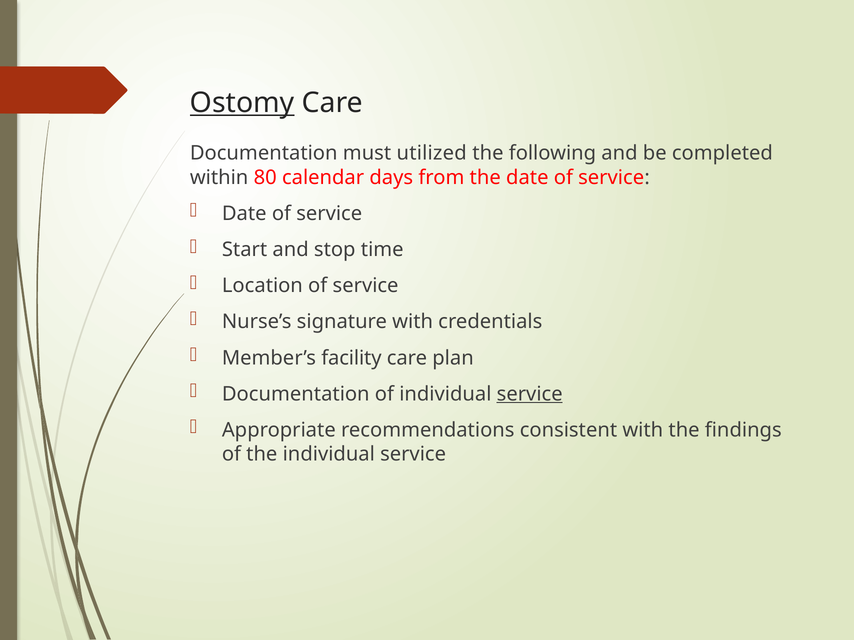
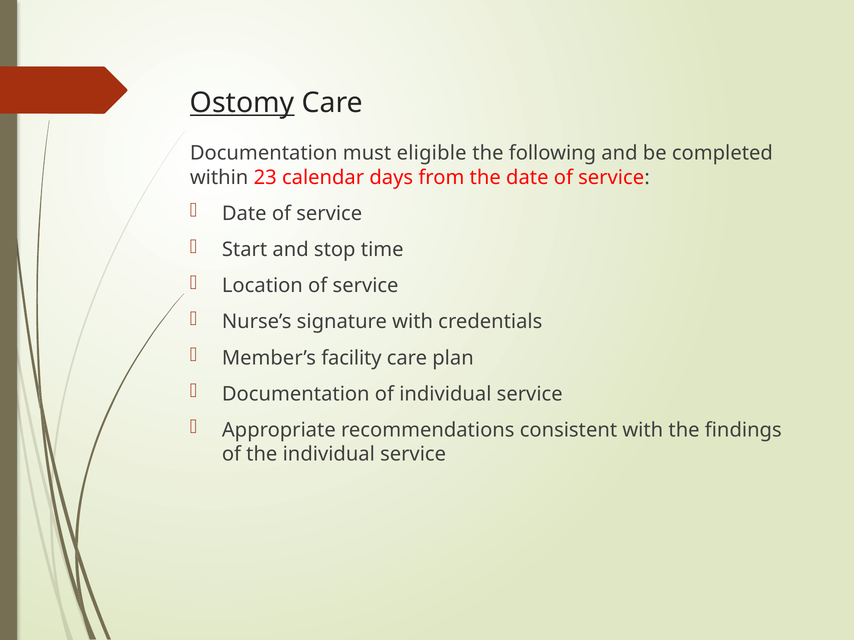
utilized: utilized -> eligible
80: 80 -> 23
service at (530, 394) underline: present -> none
